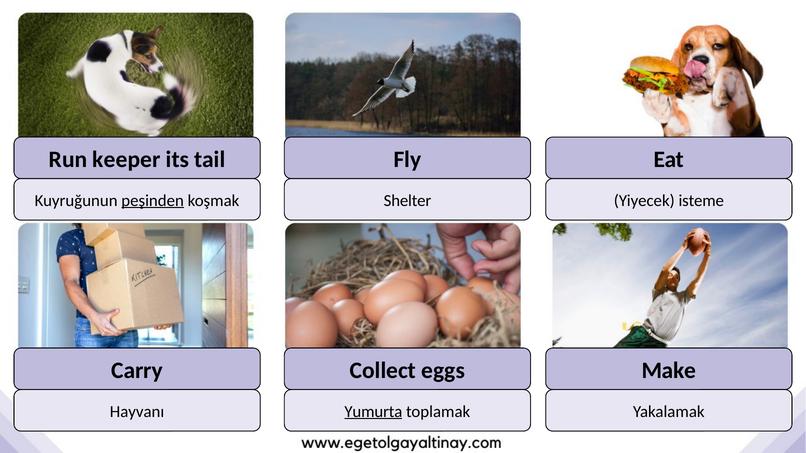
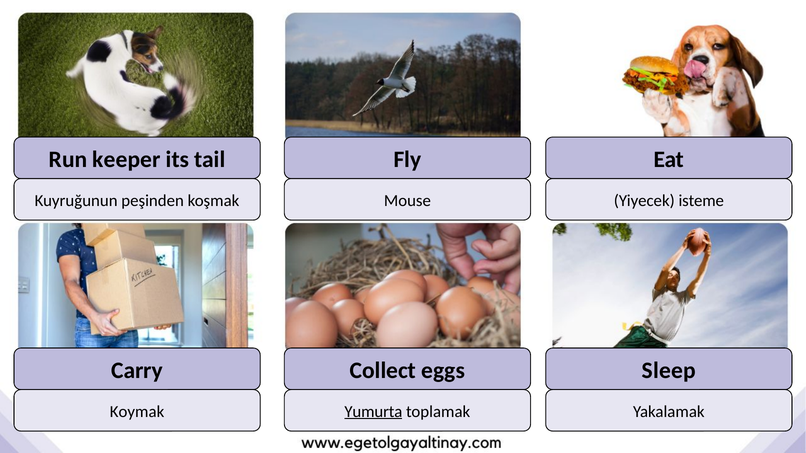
peşinden underline: present -> none
Shelter: Shelter -> Mouse
Make: Make -> Sleep
Hayvanı: Hayvanı -> Koymak
